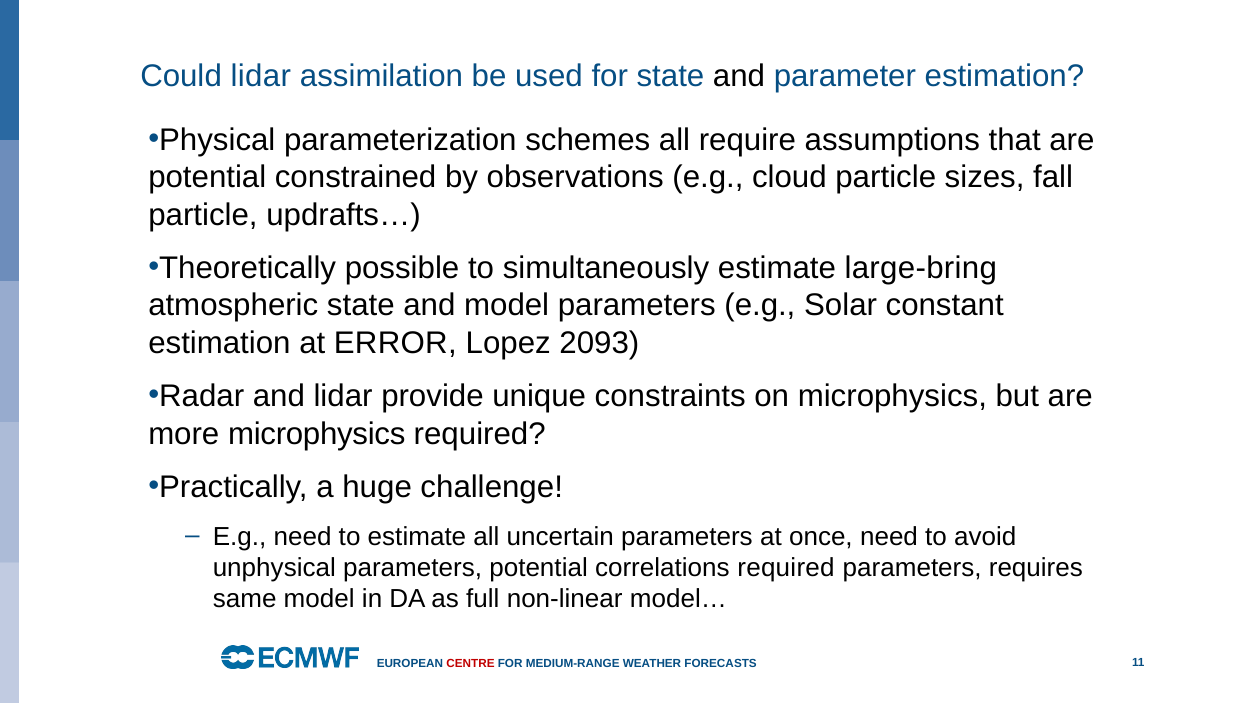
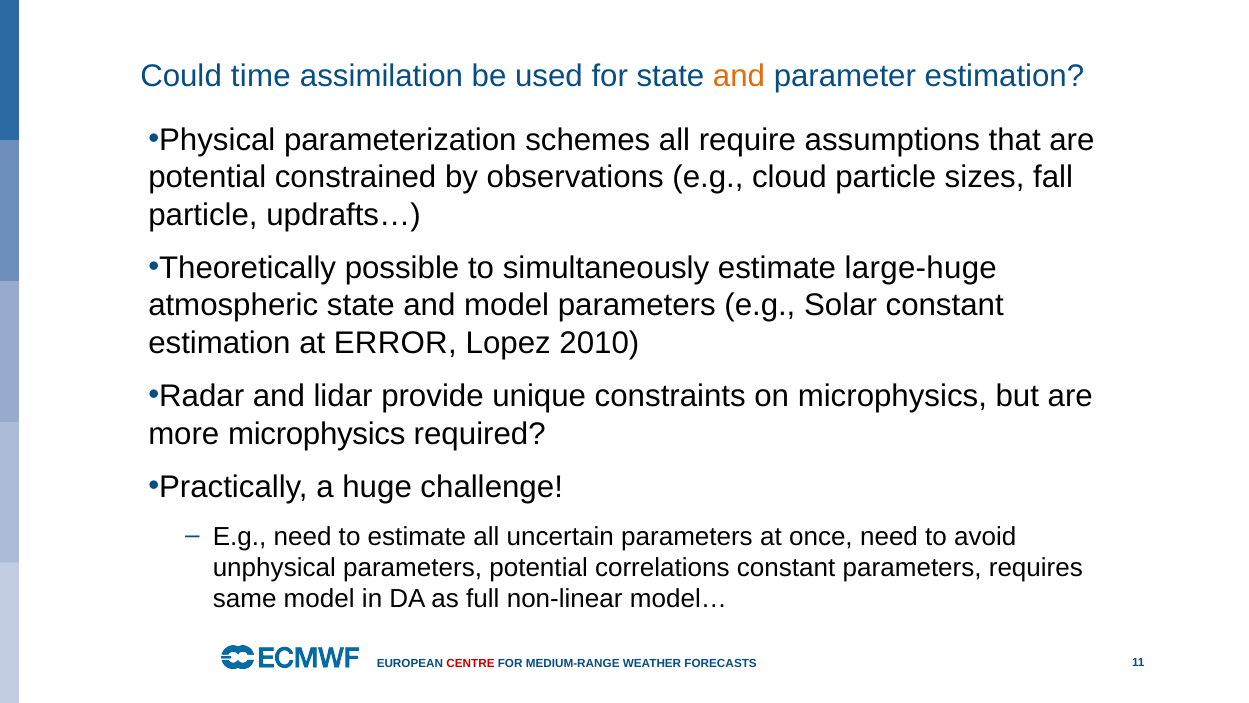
Could lidar: lidar -> time
and at (739, 77) colour: black -> orange
large-bring: large-bring -> large-huge
2093: 2093 -> 2010
correlations required: required -> constant
